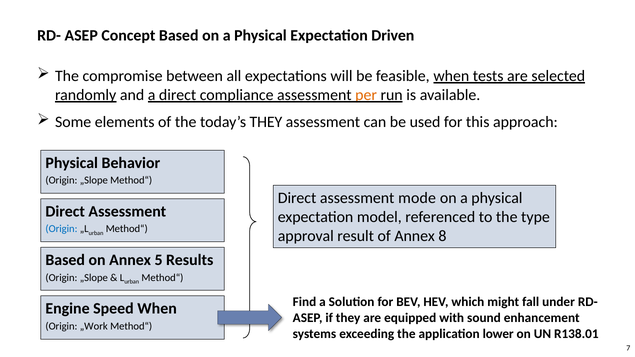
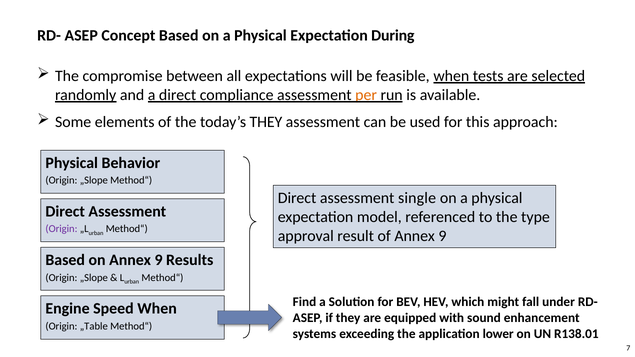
Driven: Driven -> During
mode: mode -> single
Origin at (61, 229) colour: blue -> purple
of Annex 8: 8 -> 9
on Annex 5: 5 -> 9
„Work: „Work -> „Table
